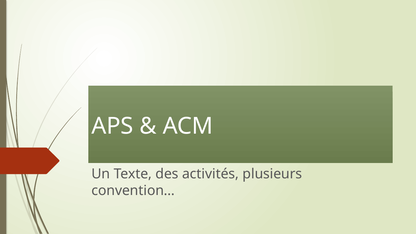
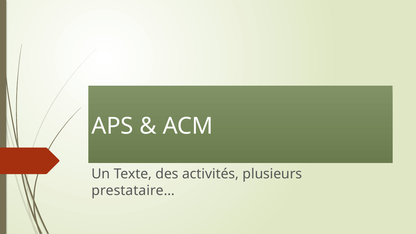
convention…: convention… -> prestataire…
